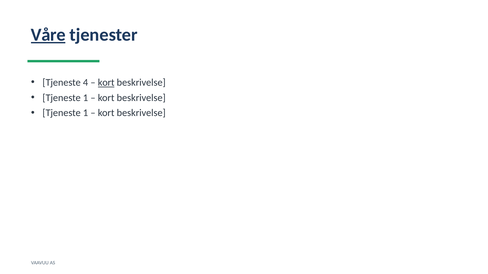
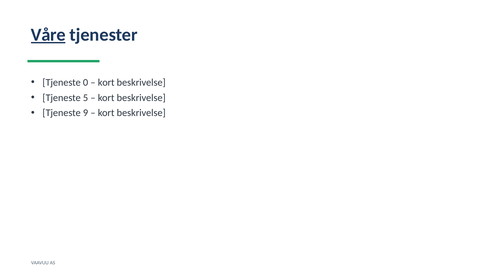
4: 4 -> 0
kort at (106, 83) underline: present -> none
1 at (86, 98): 1 -> 5
1 at (86, 113): 1 -> 9
